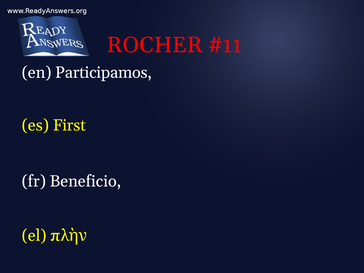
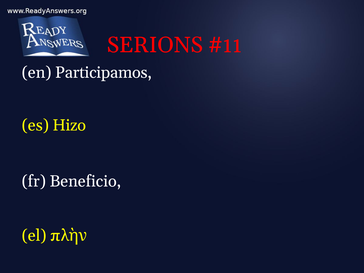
ROCHER: ROCHER -> SERIONS
First: First -> Hizo
